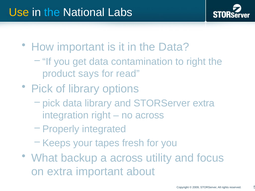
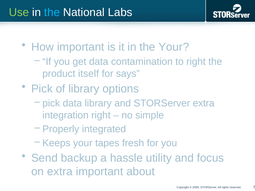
Use colour: yellow -> light green
the Data: Data -> Your
says: says -> itself
read: read -> says
no across: across -> simple
What: What -> Send
a across: across -> hassle
